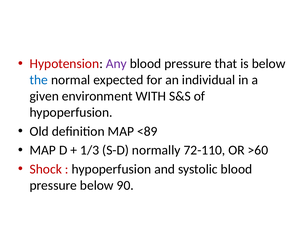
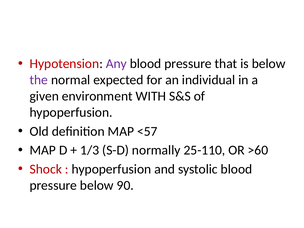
the colour: blue -> purple
<89: <89 -> <57
72-110: 72-110 -> 25-110
